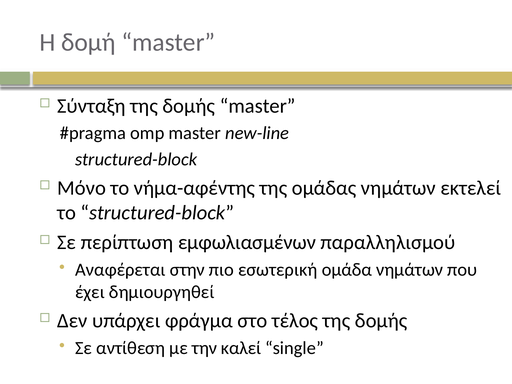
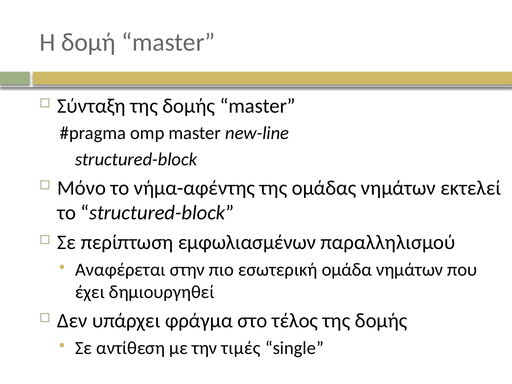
καλεί: καλεί -> τιμές
